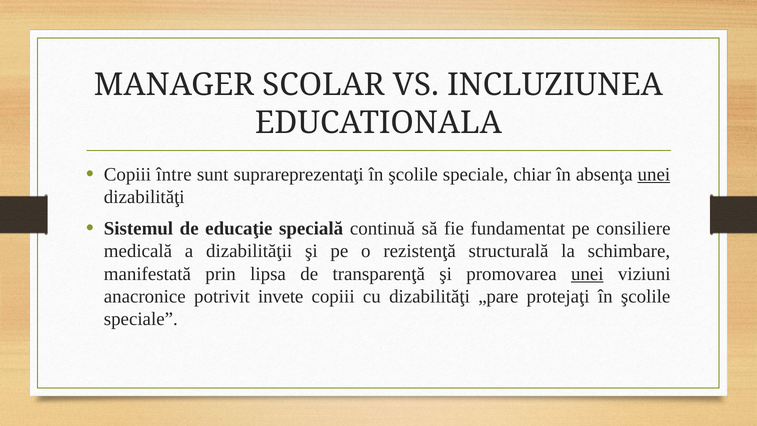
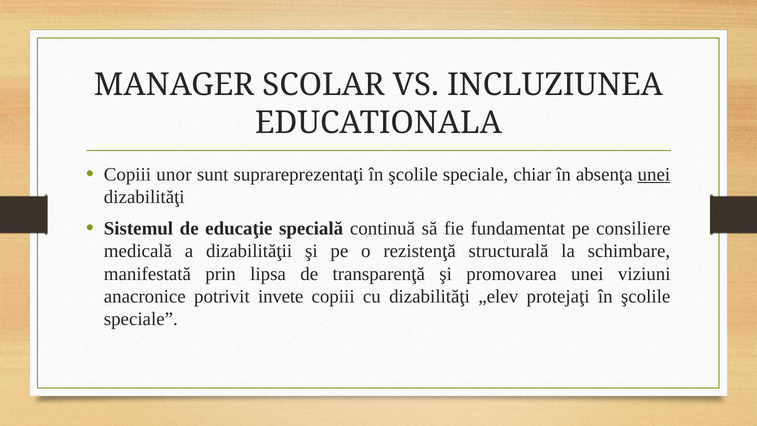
între: între -> unor
unei at (587, 274) underline: present -> none
„pare: „pare -> „elev
